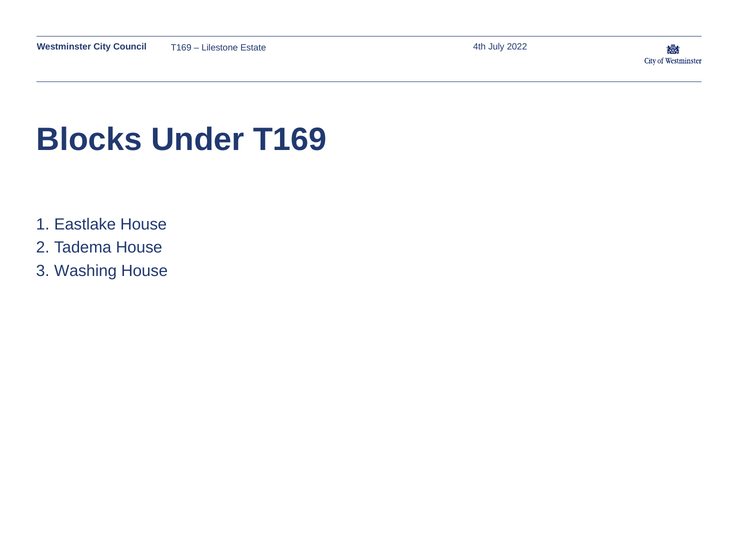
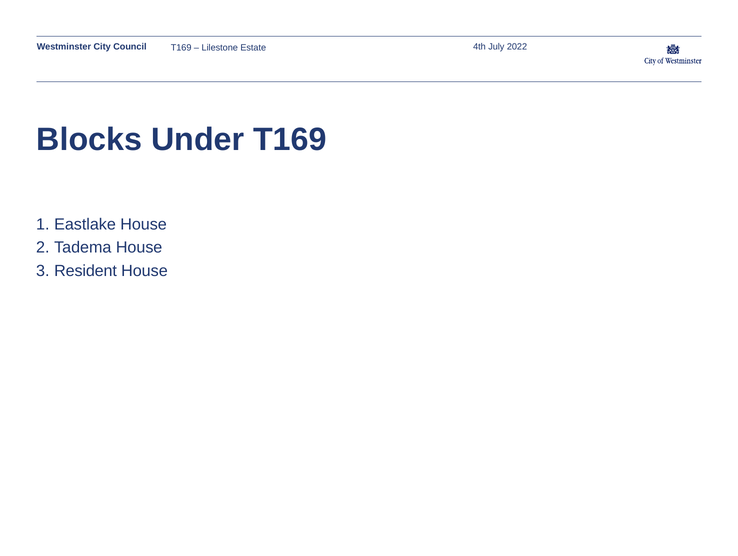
Washing: Washing -> Resident
